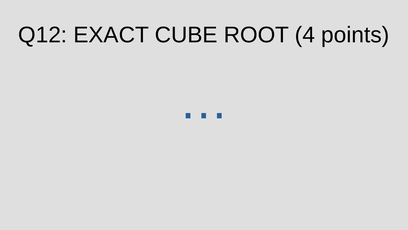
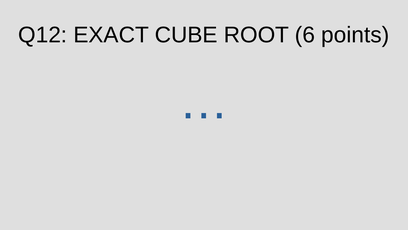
4: 4 -> 6
